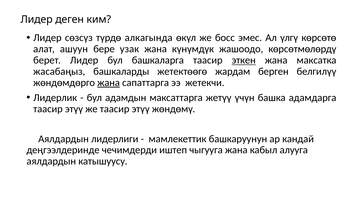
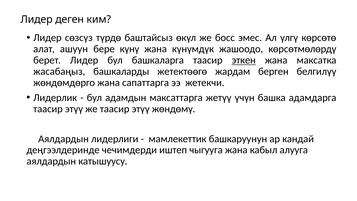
алкагында: алкагында -> баштайсыз
узак: узак -> күнү
жана at (109, 83) underline: present -> none
